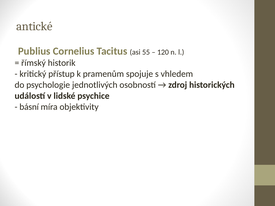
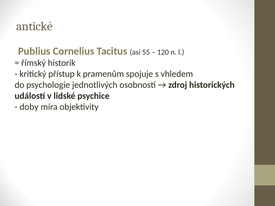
básní: básní -> doby
